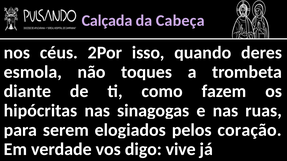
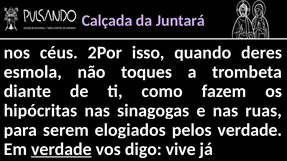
Cabeça: Cabeça -> Juntará
coração at (250, 130): coração -> verdade
verdade at (61, 150) underline: none -> present
